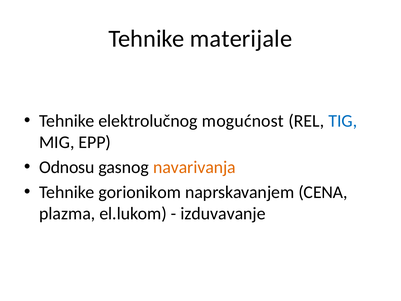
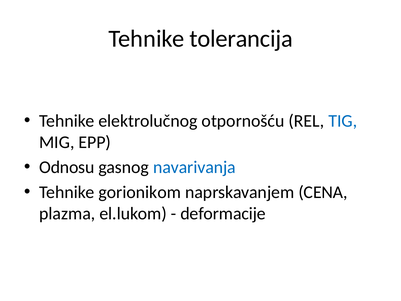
materijale: materijale -> tolerancija
mogućnost: mogućnost -> otpornošću
navarivanja colour: orange -> blue
izduvavanje: izduvavanje -> deformacije
